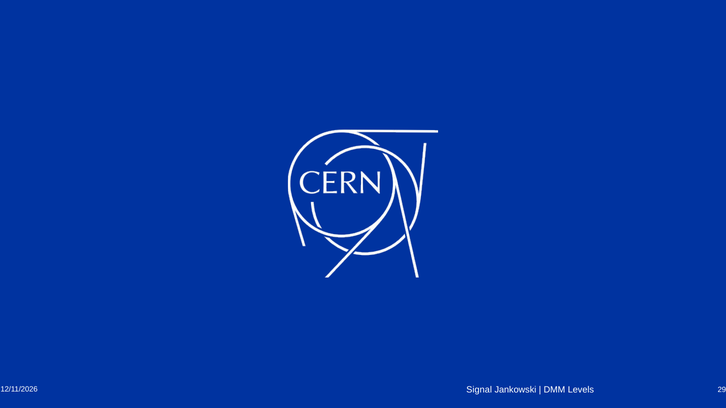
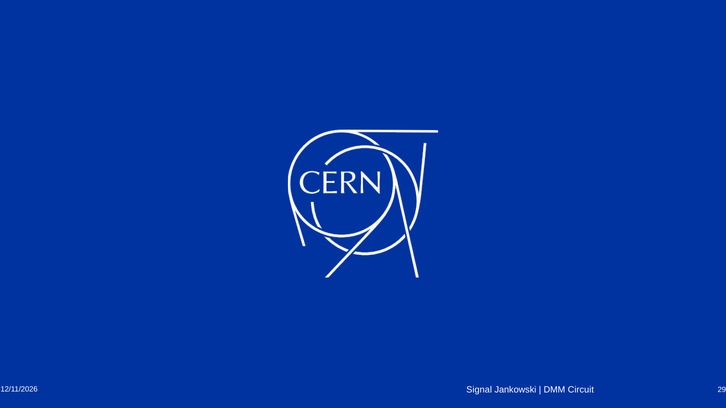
Levels: Levels -> Circuit
